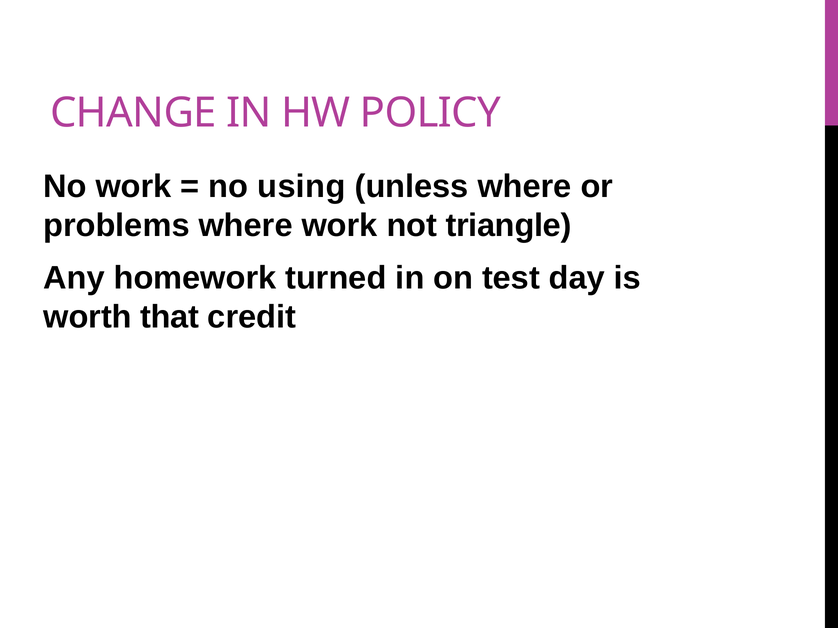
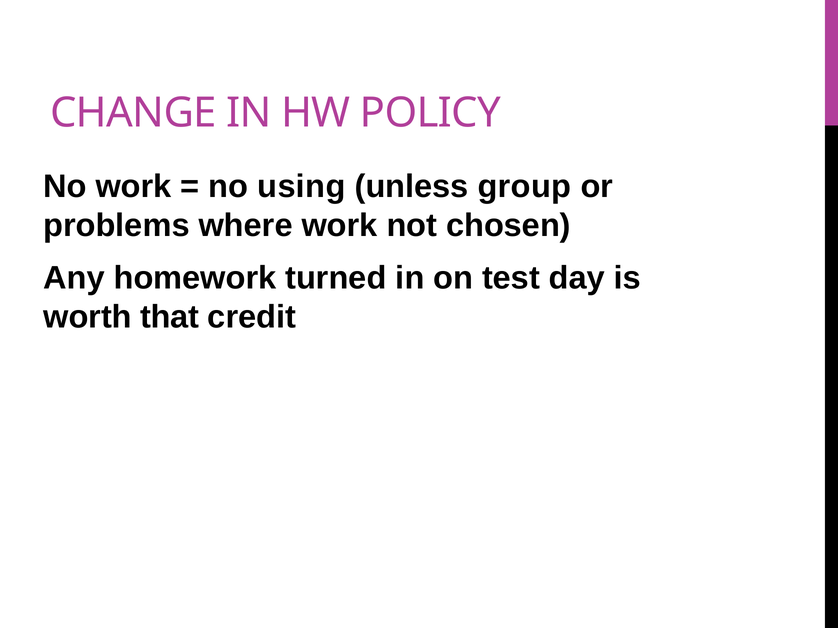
unless where: where -> group
triangle: triangle -> chosen
